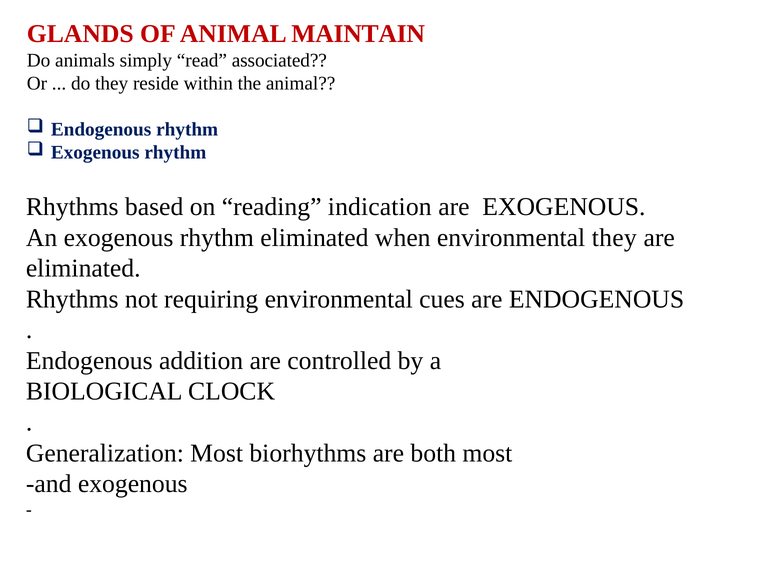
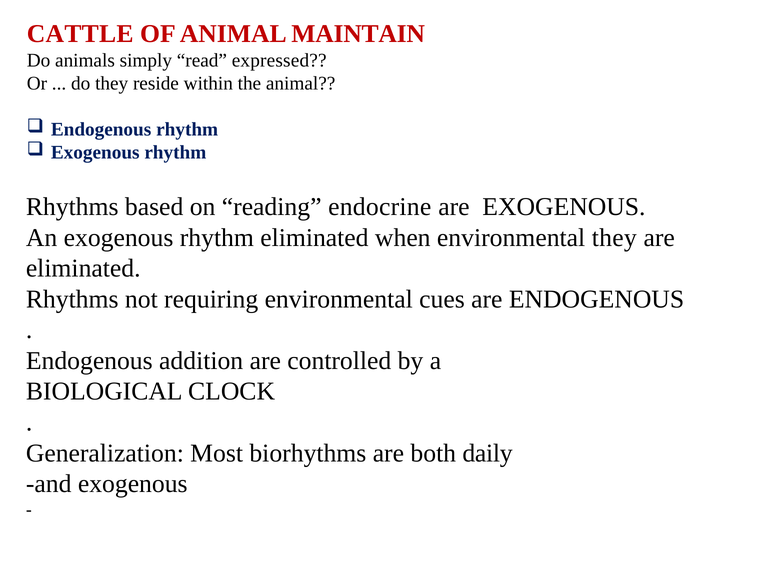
GLANDS: GLANDS -> CATTLE
associated: associated -> expressed
indication: indication -> endocrine
both most: most -> daily
